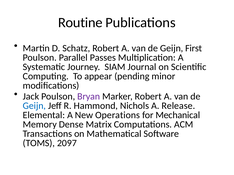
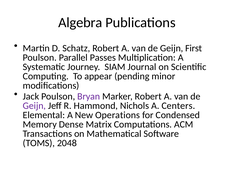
Routine: Routine -> Algebra
Geijn at (34, 106) colour: blue -> purple
Release: Release -> Centers
Mechanical: Mechanical -> Condensed
2097: 2097 -> 2048
